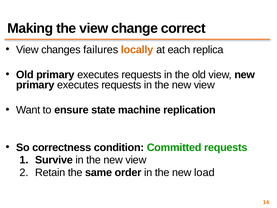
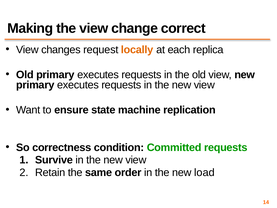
failures: failures -> request
